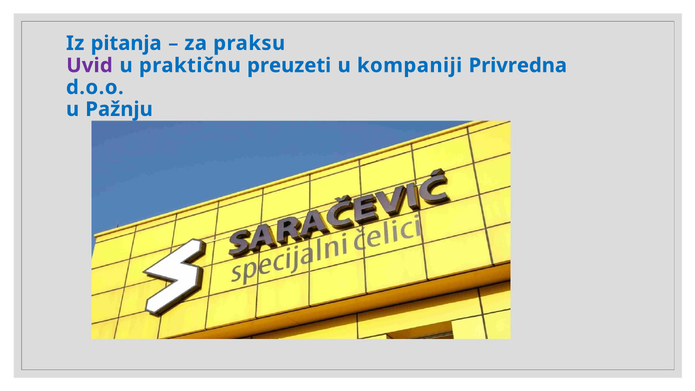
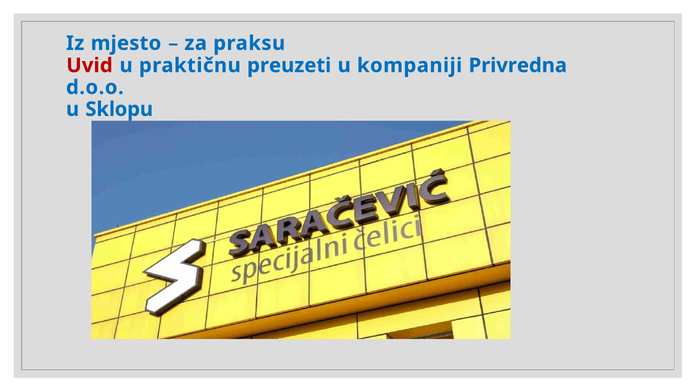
pitanja: pitanja -> mjesto
Uvid colour: purple -> red
Pažnju: Pažnju -> Sklopu
